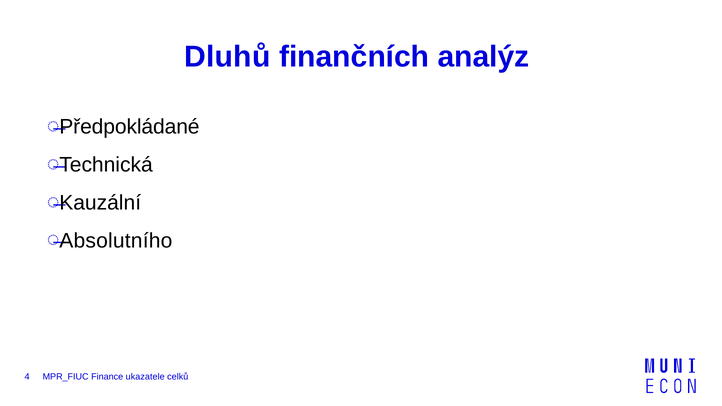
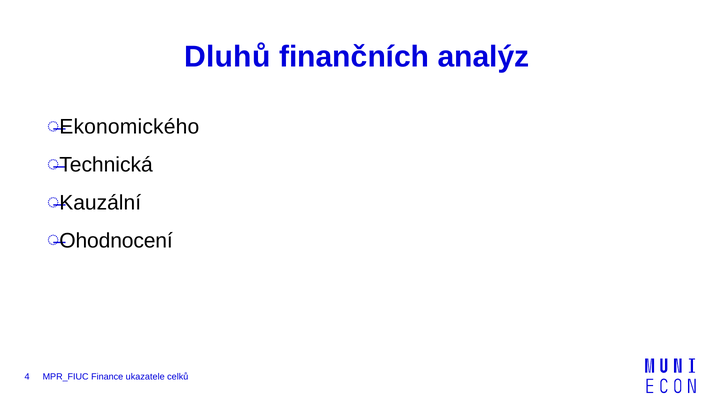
Předpokládané: Předpokládané -> Ekonomického
Absolutního: Absolutního -> Ohodnocení
